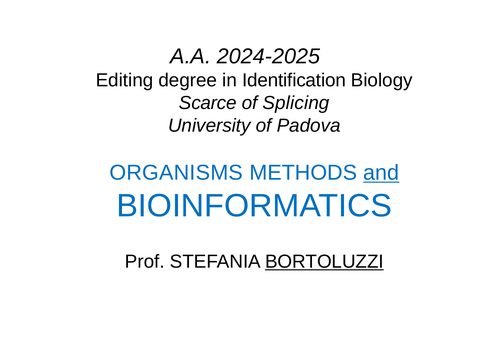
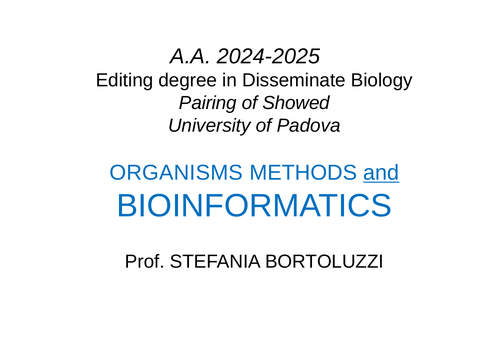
Identification: Identification -> Disseminate
Scarce: Scarce -> Pairing
Splicing: Splicing -> Showed
BORTOLUZZI underline: present -> none
